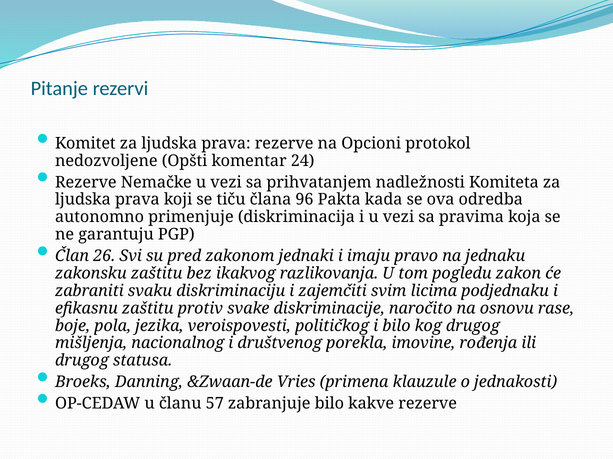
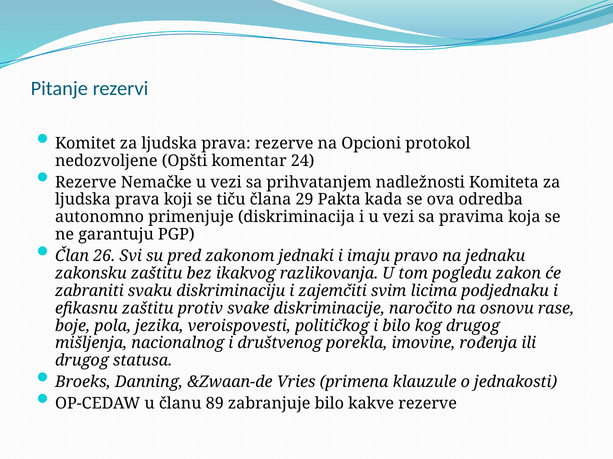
96: 96 -> 29
57: 57 -> 89
